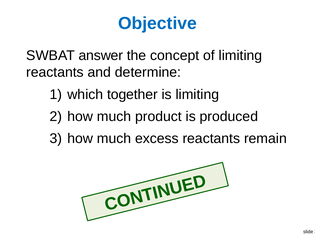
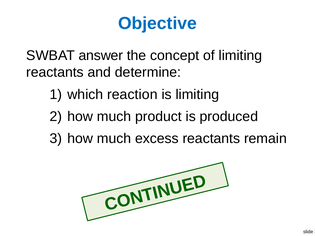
together: together -> reaction
